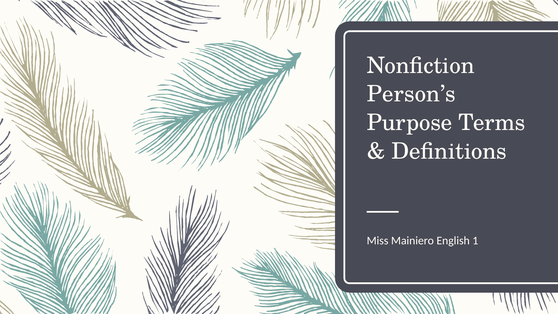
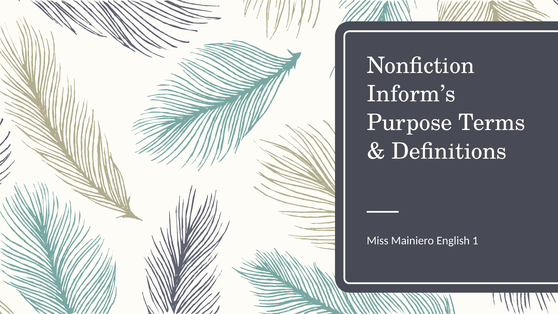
Person’s: Person’s -> Inform’s
